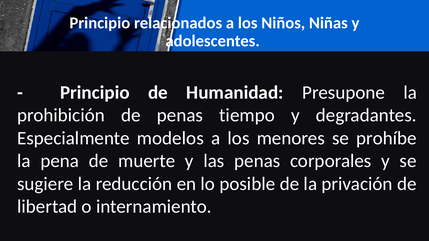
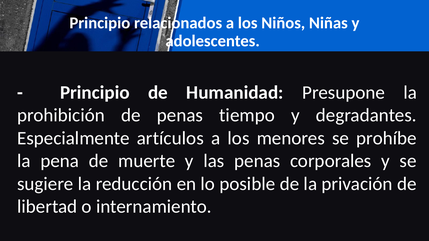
modelos: modelos -> artículos
